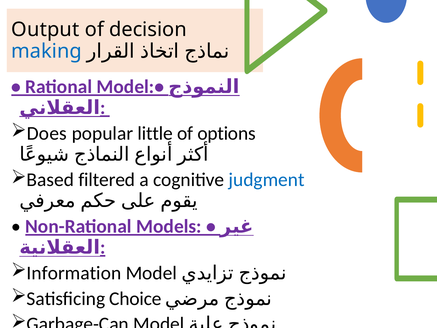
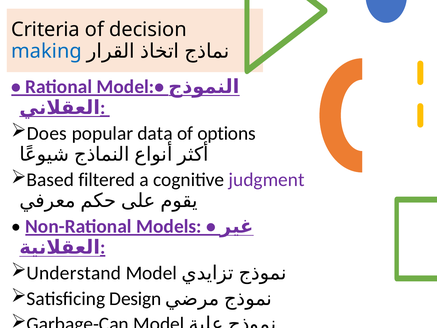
Output: Output -> Criteria
little: little -> data
judgment colour: blue -> purple
Information: Information -> Understand
Choice: Choice -> Design
